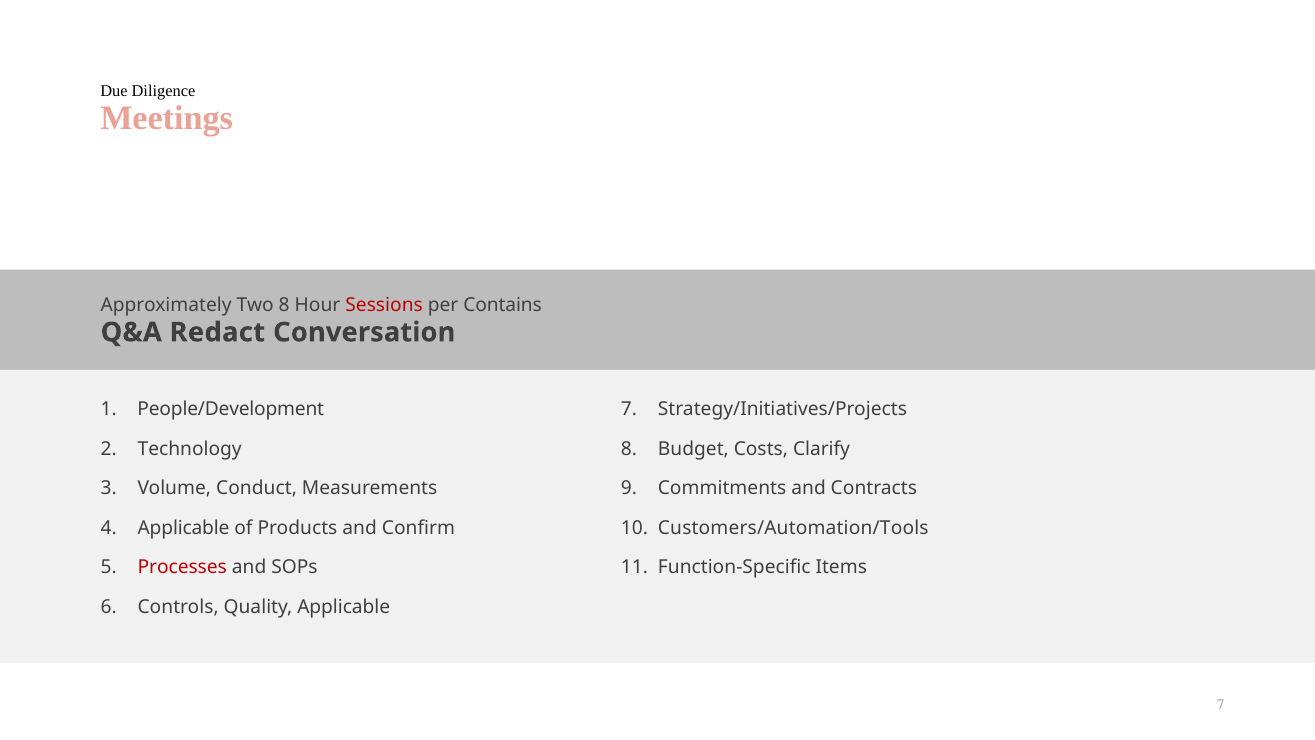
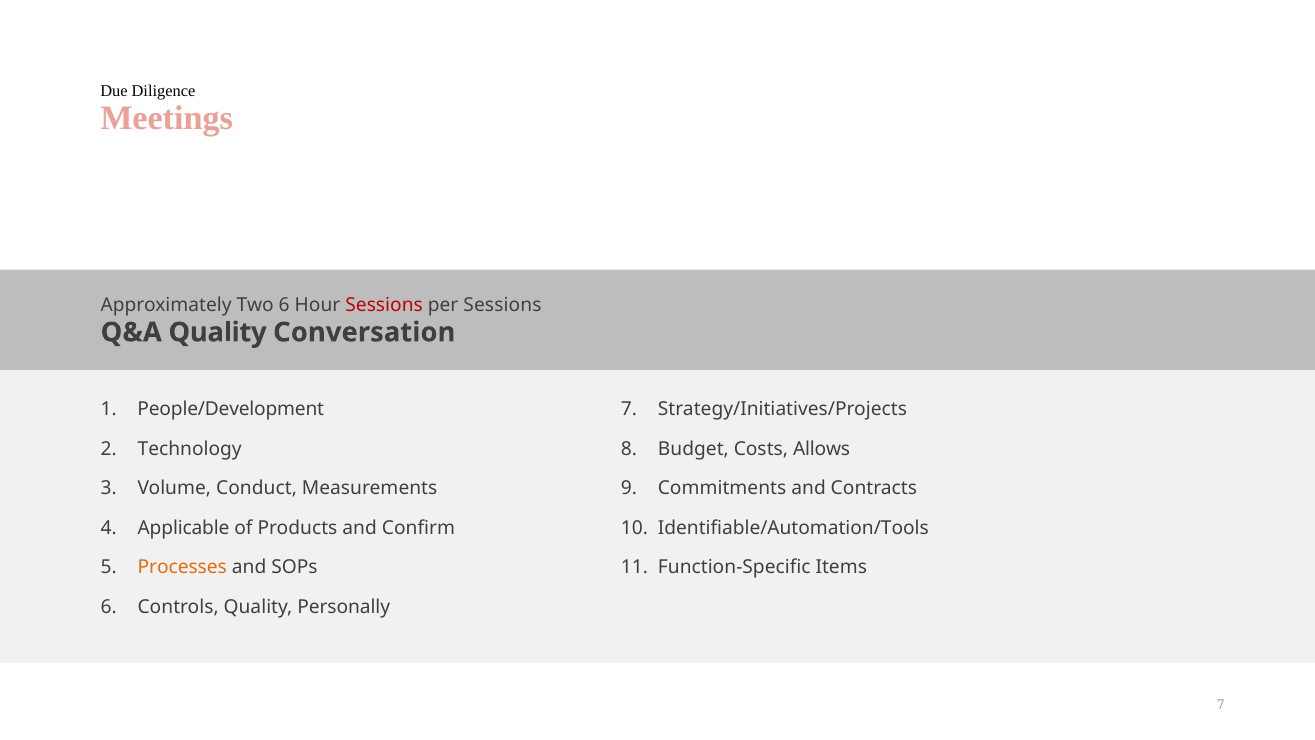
Two 8: 8 -> 6
per Contains: Contains -> Sessions
Q&A Redact: Redact -> Quality
Clarify: Clarify -> Allows
Customers/Automation/Tools: Customers/Automation/Tools -> Identifiable/Automation/Tools
Processes colour: red -> orange
Quality Applicable: Applicable -> Personally
